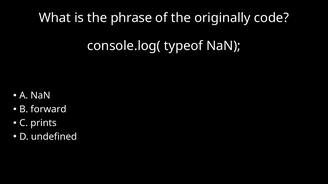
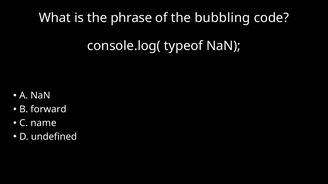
originally: originally -> bubbling
prints: prints -> name
